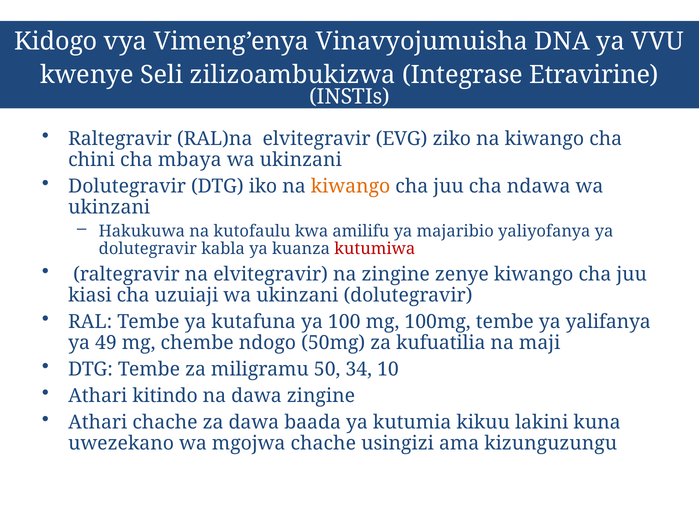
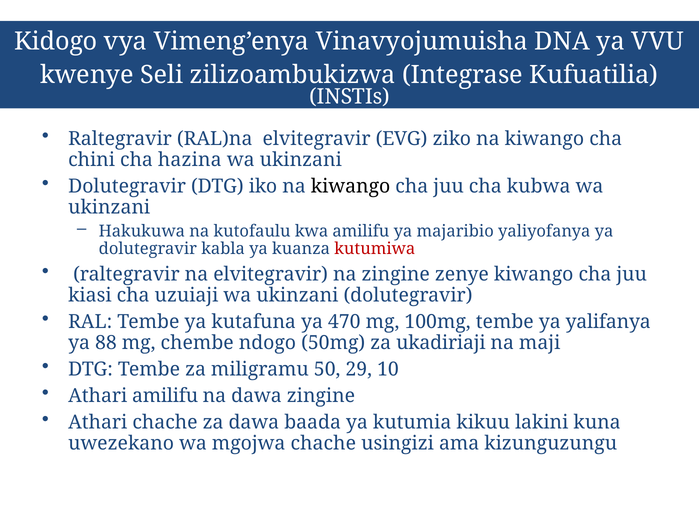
Etravirine: Etravirine -> Kufuatilia
mbaya: mbaya -> hazina
kiwango at (351, 186) colour: orange -> black
ndawa: ndawa -> kubwa
100: 100 -> 470
49: 49 -> 88
kufuatilia: kufuatilia -> ukadiriaji
34: 34 -> 29
Athari kitindo: kitindo -> amilifu
